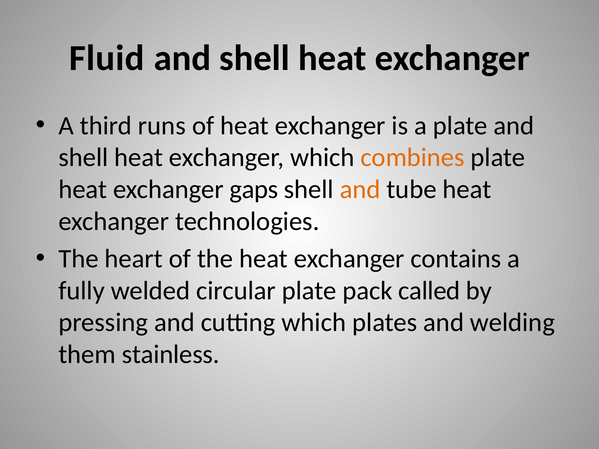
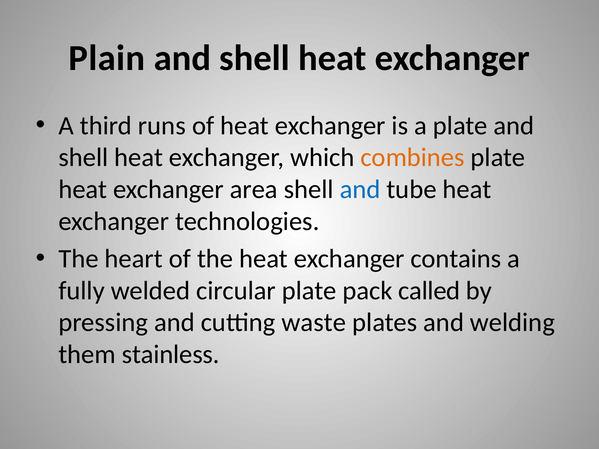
Fluid: Fluid -> Plain
gaps: gaps -> area
and at (360, 190) colour: orange -> blue
cutting which: which -> waste
